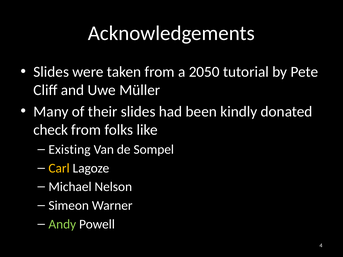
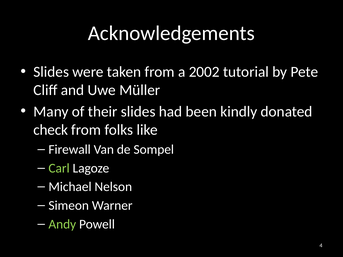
2050: 2050 -> 2002
Existing: Existing -> Firewall
Carl colour: yellow -> light green
